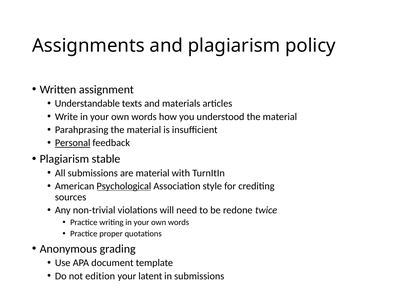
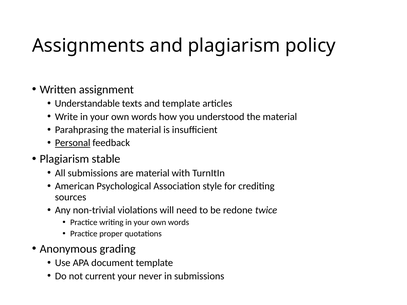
and materials: materials -> template
Psychological underline: present -> none
edition: edition -> current
latent: latent -> never
